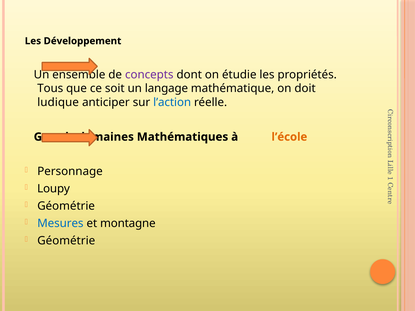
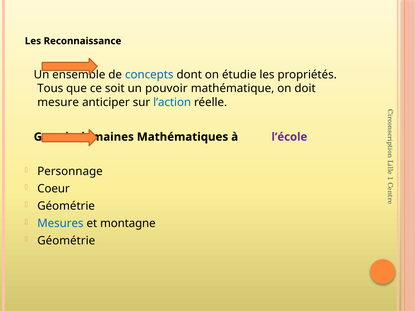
Développement: Développement -> Reconnaissance
concepts colour: purple -> blue
langage: langage -> pouvoir
ludique: ludique -> mesure
l’école colour: orange -> purple
Loupy: Loupy -> Coeur
